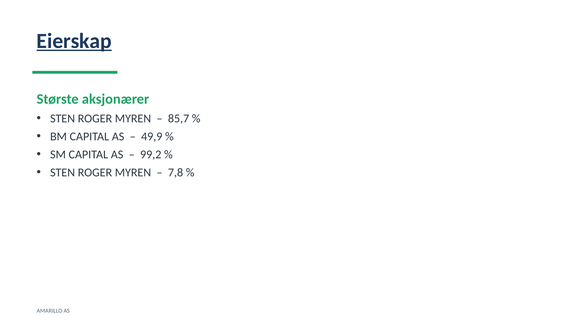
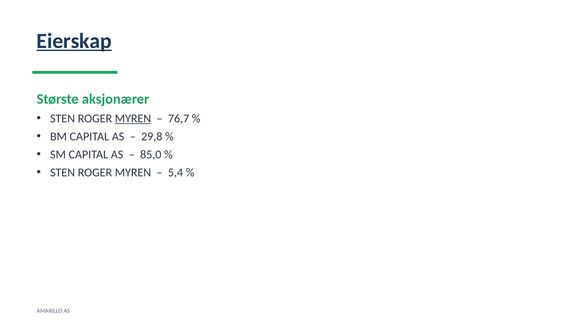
MYREN at (133, 118) underline: none -> present
85,7: 85,7 -> 76,7
49,9: 49,9 -> 29,8
99,2: 99,2 -> 85,0
7,8: 7,8 -> 5,4
